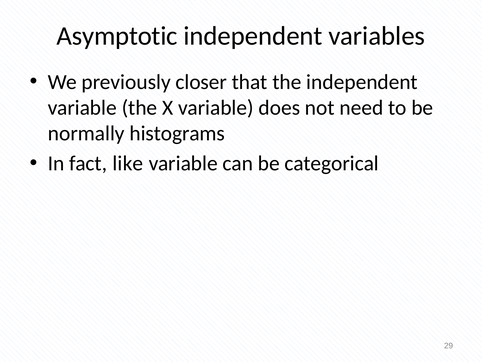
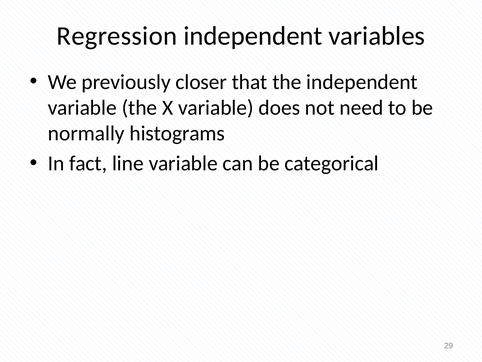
Asymptotic: Asymptotic -> Regression
like: like -> line
